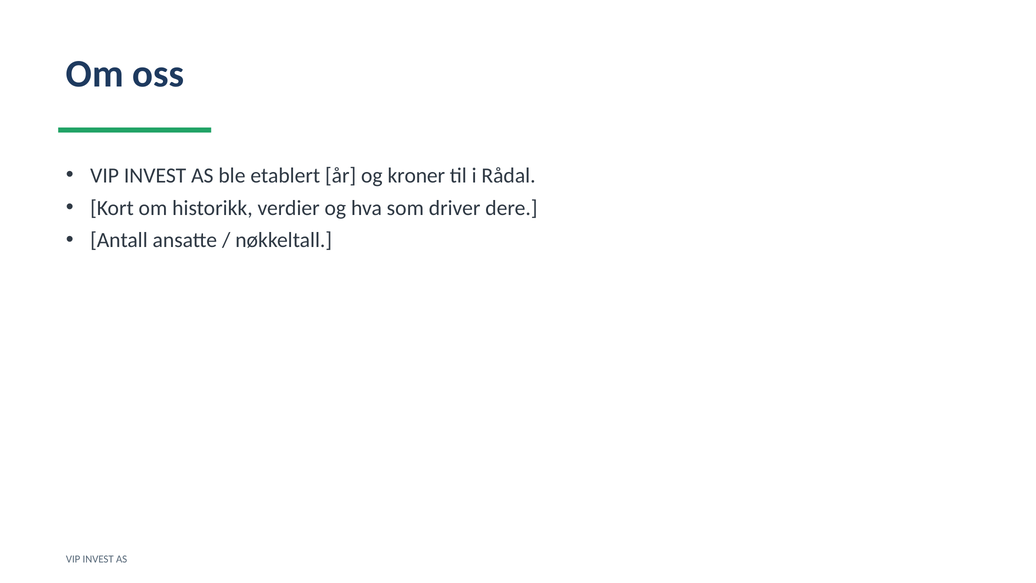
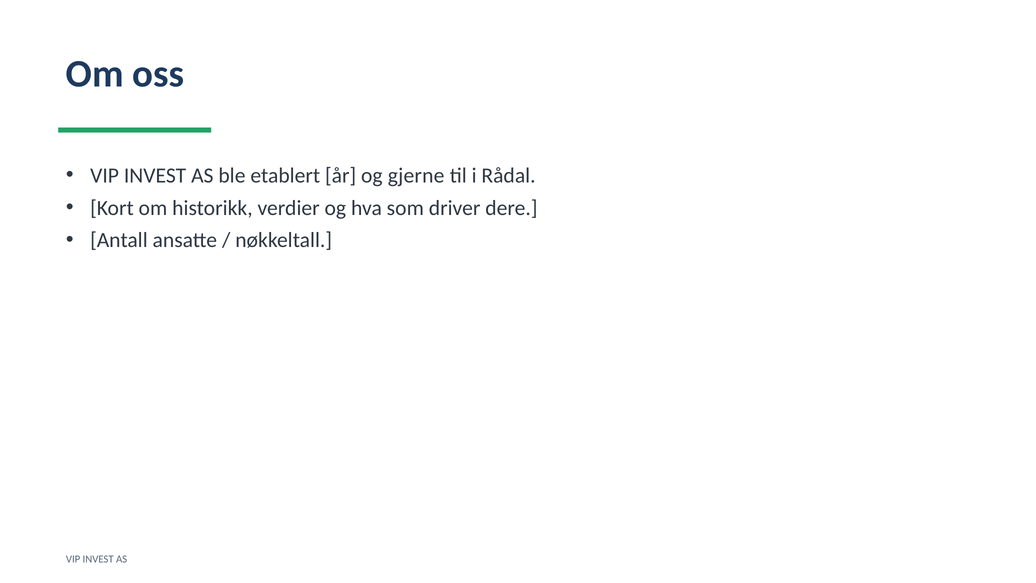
kroner: kroner -> gjerne
